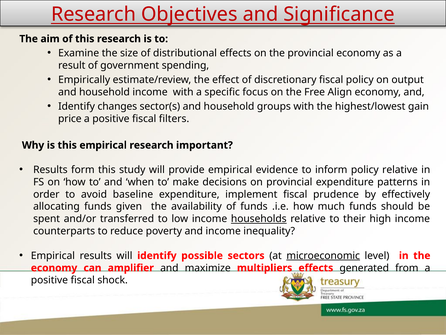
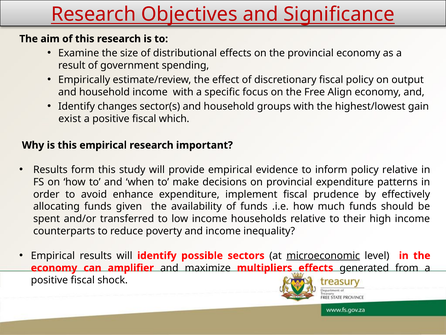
price: price -> exist
filters: filters -> which
baseline: baseline -> enhance
households underline: present -> none
